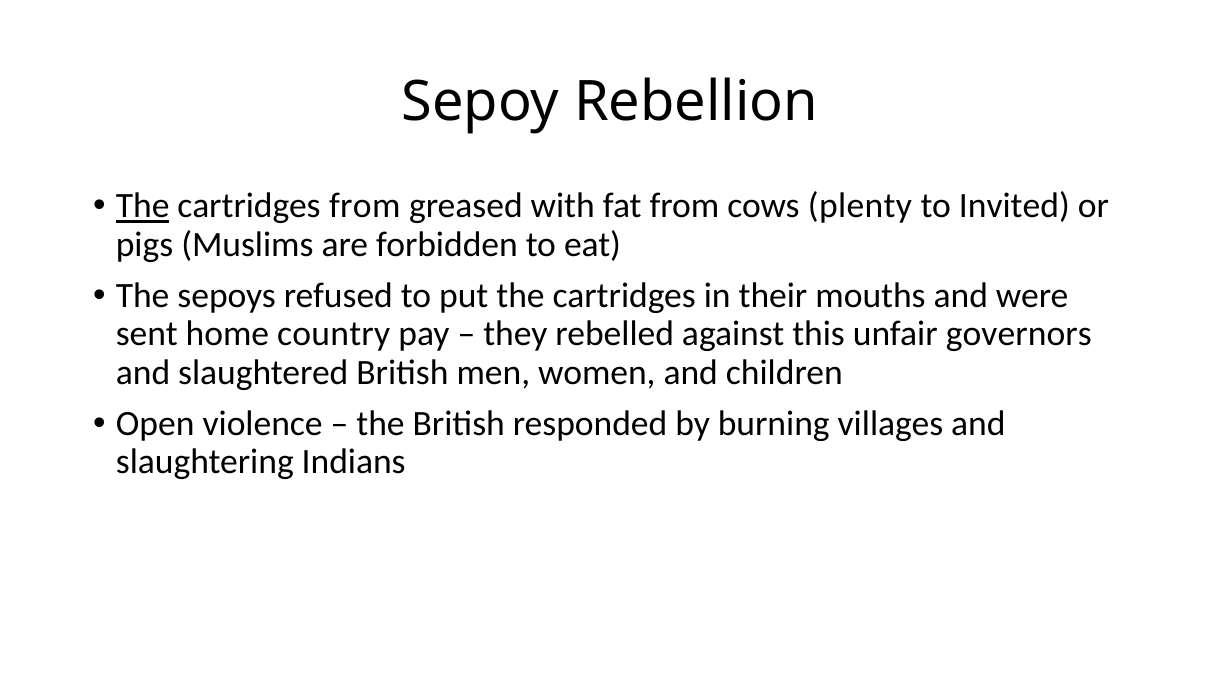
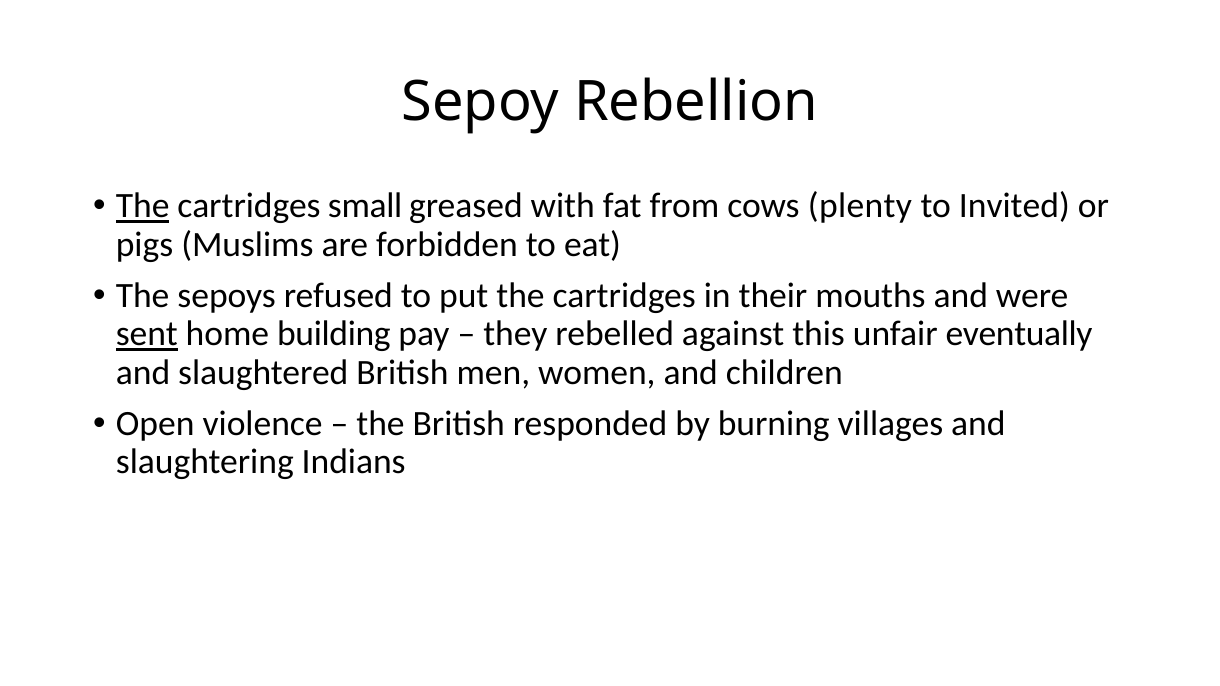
cartridges from: from -> small
sent underline: none -> present
country: country -> building
governors: governors -> eventually
